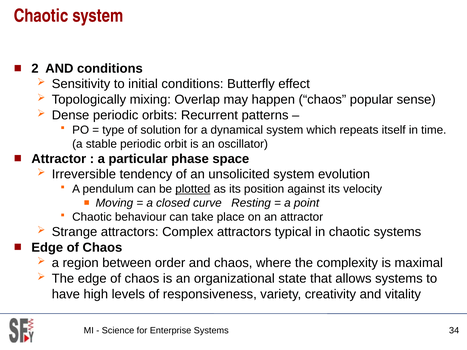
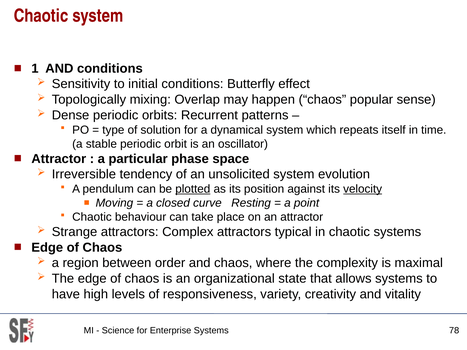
2: 2 -> 1
velocity underline: none -> present
34: 34 -> 78
